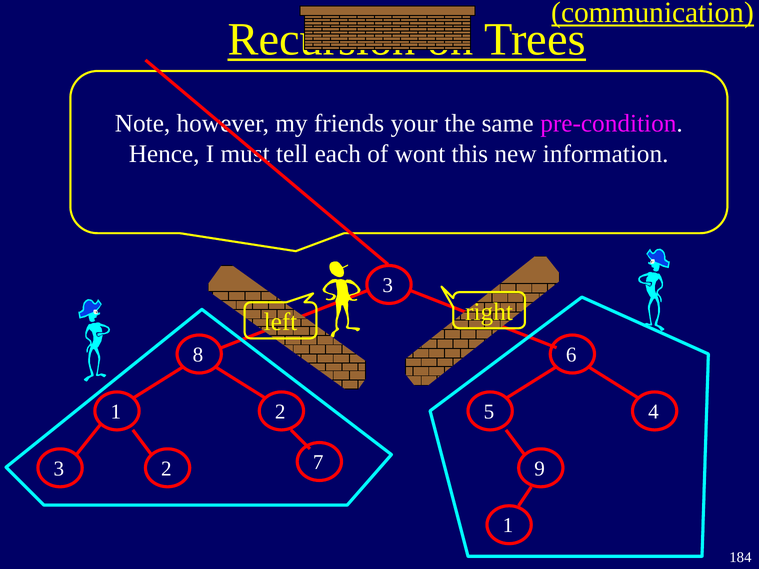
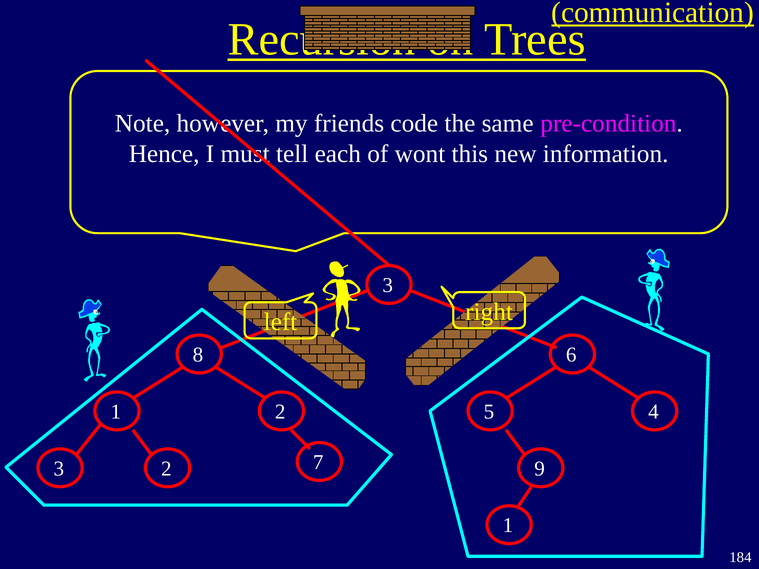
your: your -> code
